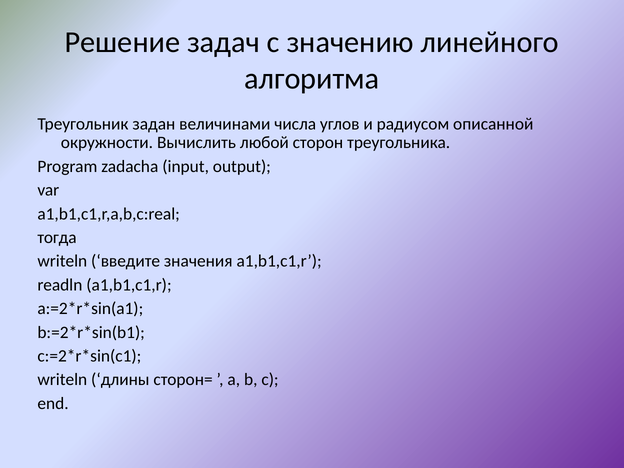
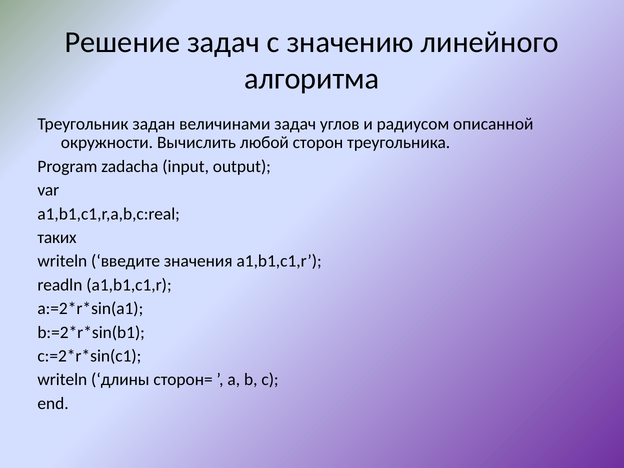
величинами числа: числа -> задач
тогда: тогда -> таких
